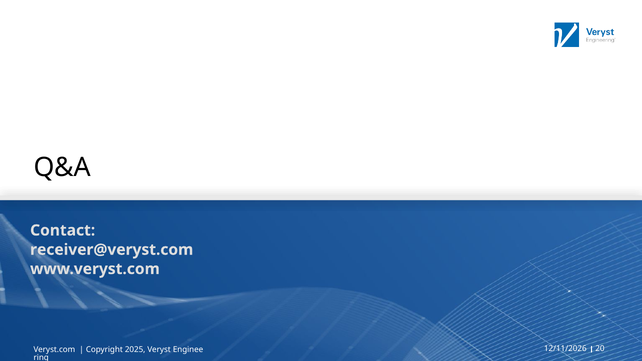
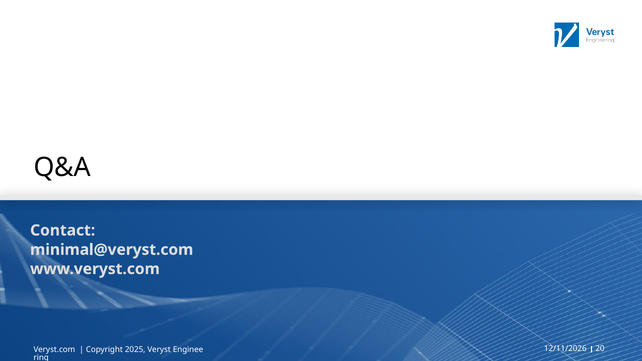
receiver@veryst.com: receiver@veryst.com -> minimal@veryst.com
